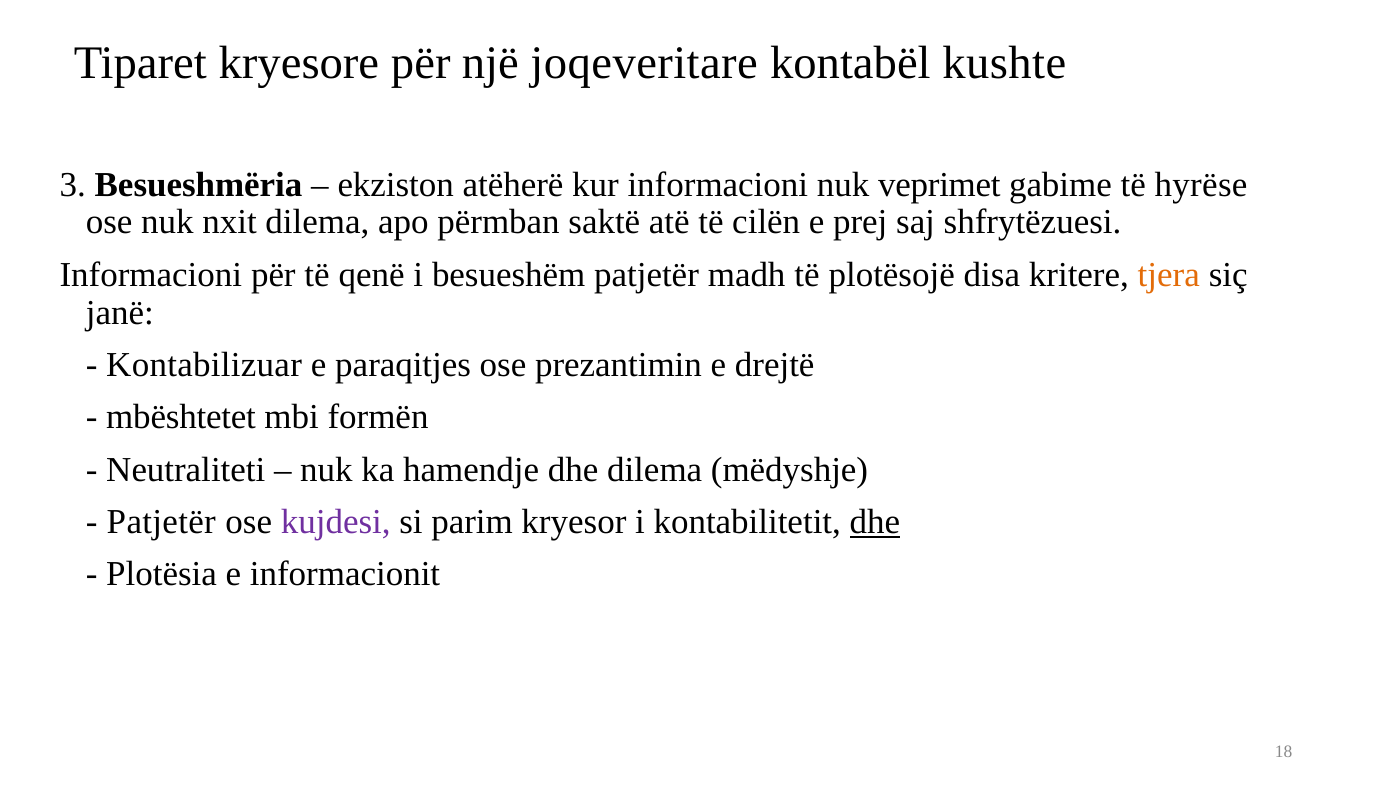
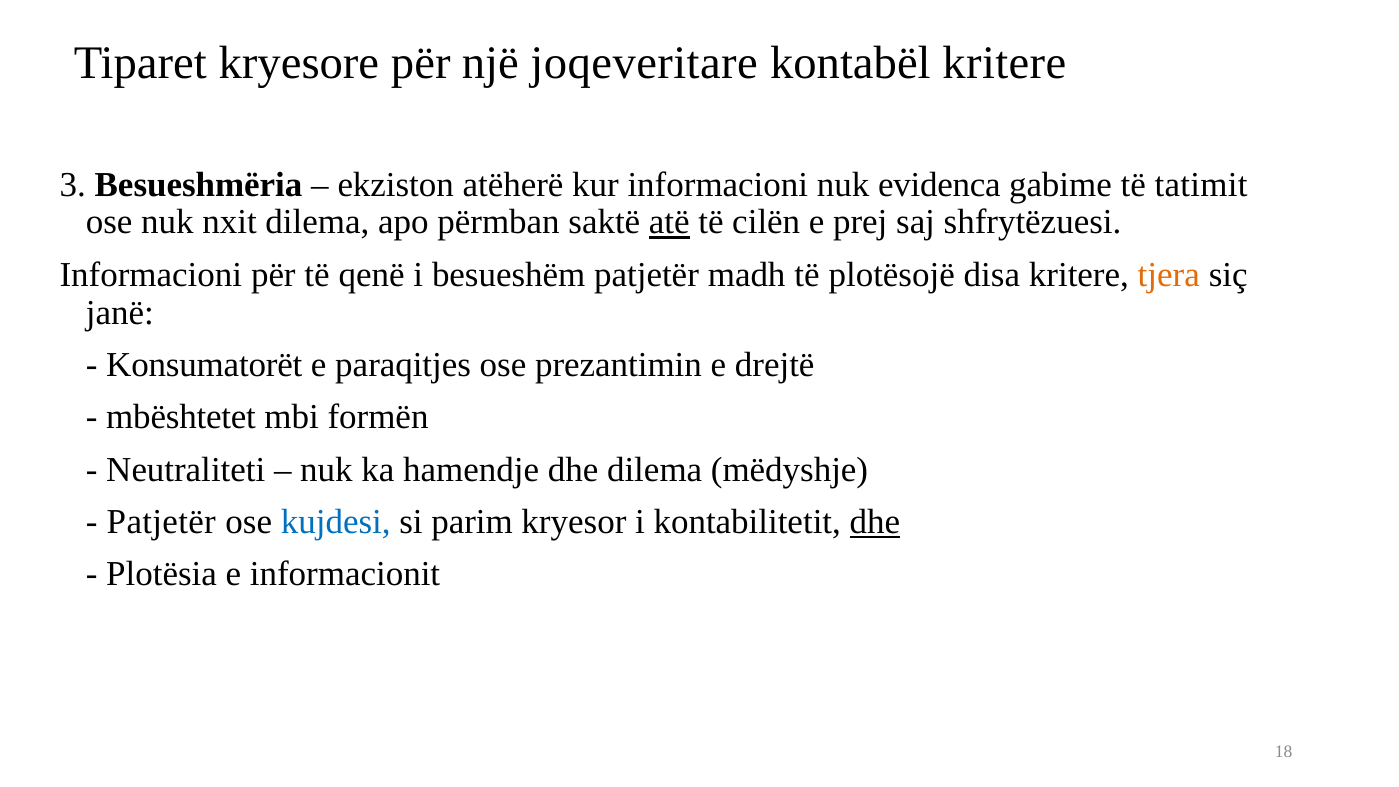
kontabël kushte: kushte -> kritere
veprimet: veprimet -> evidenca
hyrëse: hyrëse -> tatimit
atë underline: none -> present
Kontabilizuar: Kontabilizuar -> Konsumatorët
kujdesi colour: purple -> blue
